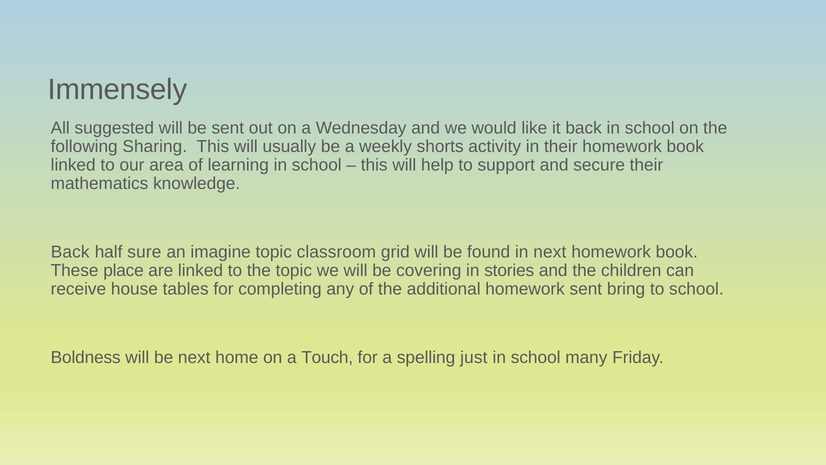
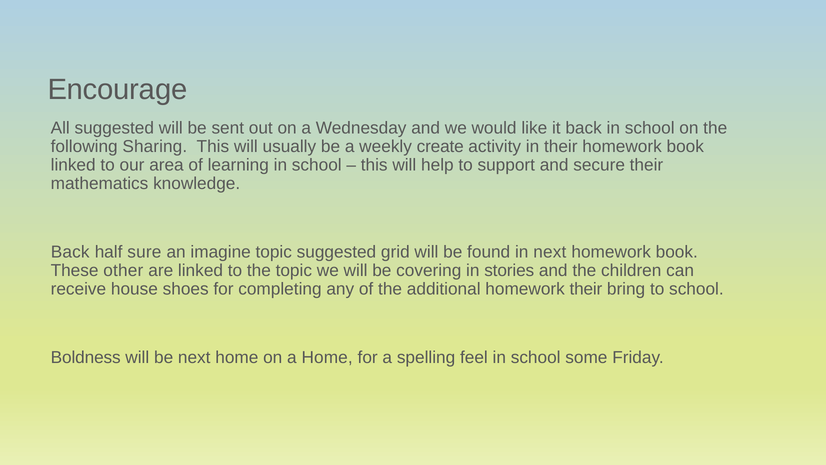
Immensely: Immensely -> Encourage
shorts: shorts -> create
topic classroom: classroom -> suggested
place: place -> other
tables: tables -> shoes
homework sent: sent -> their
a Touch: Touch -> Home
just: just -> feel
many: many -> some
